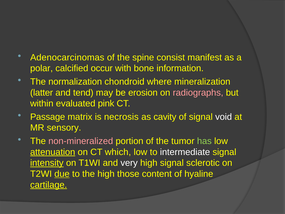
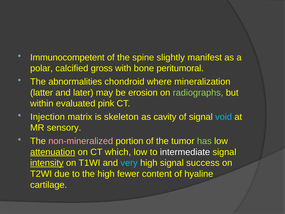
Adenocarcinomas: Adenocarcinomas -> Immunocompetent
consist: consist -> slightly
occur: occur -> gross
information: information -> peritumoral
normalization: normalization -> abnormalities
tend: tend -> later
radiographs colour: pink -> light green
Passage: Passage -> Injection
necrosis: necrosis -> skeleton
void colour: white -> light blue
very colour: white -> light blue
sclerotic: sclerotic -> success
due underline: present -> none
those: those -> fewer
cartilage underline: present -> none
